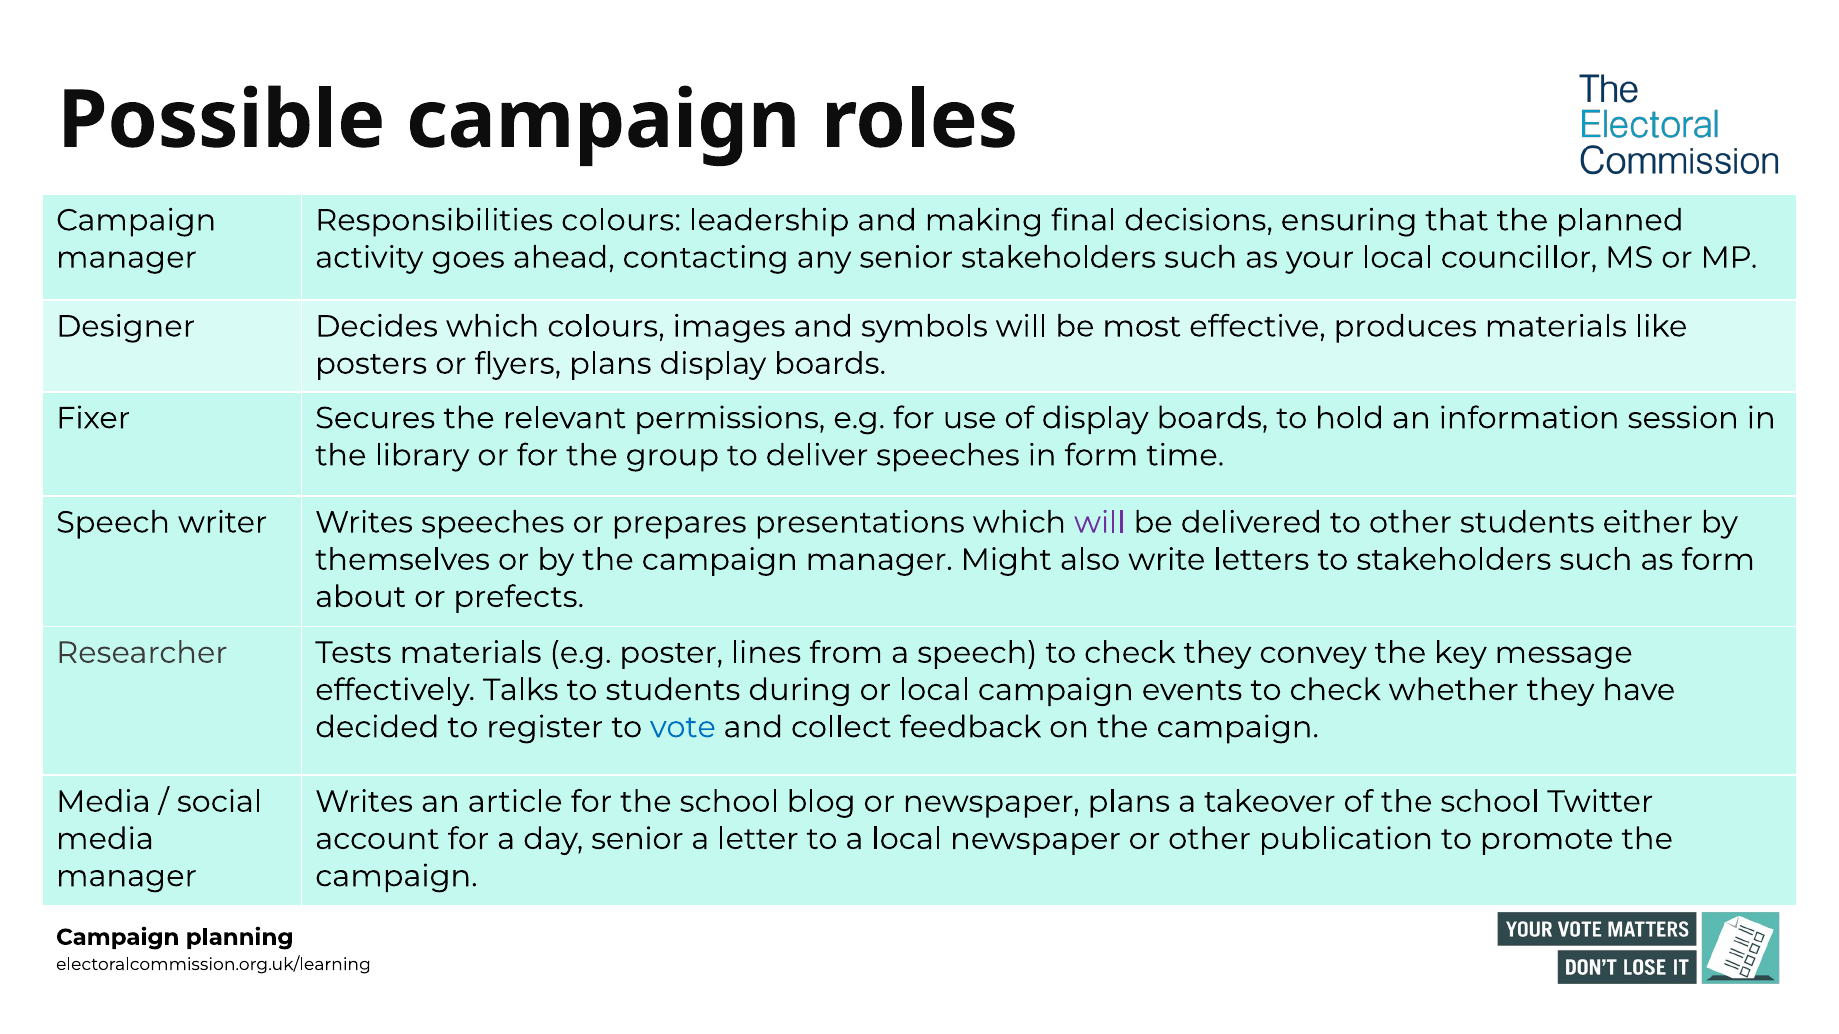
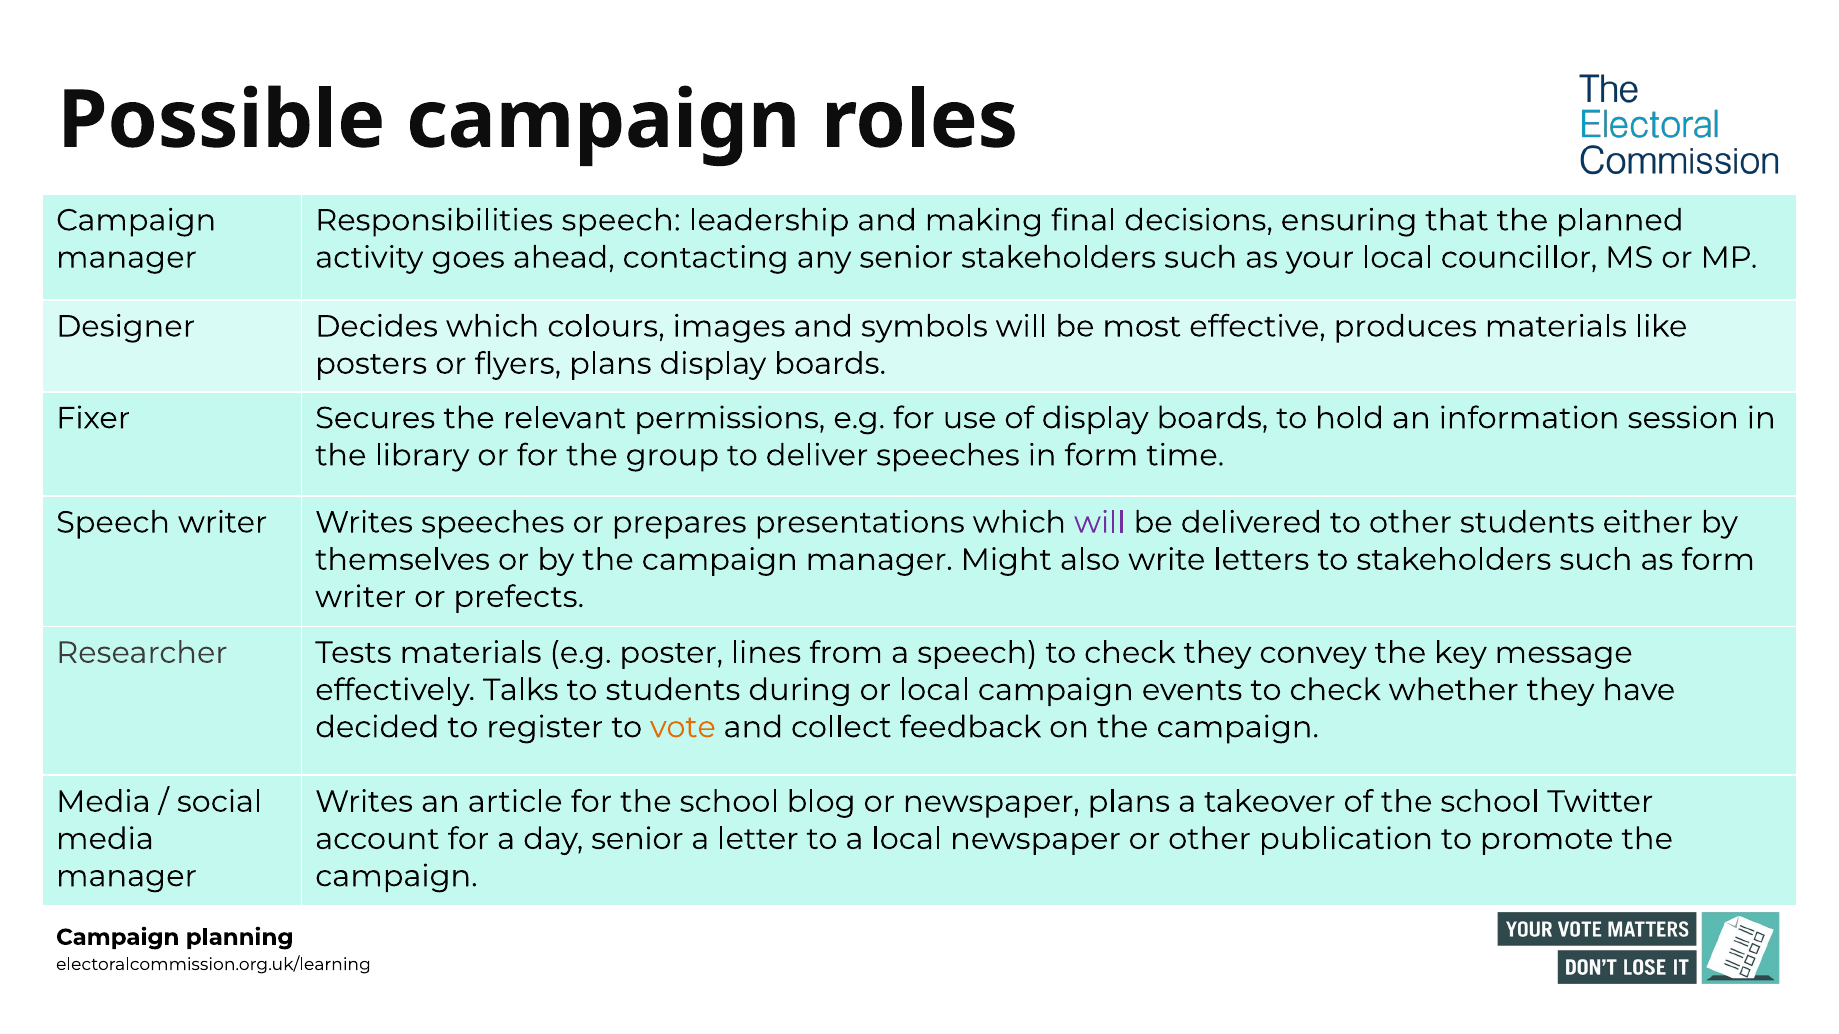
Responsibilities colours: colours -> speech
about at (361, 597): about -> writer
vote colour: blue -> orange
